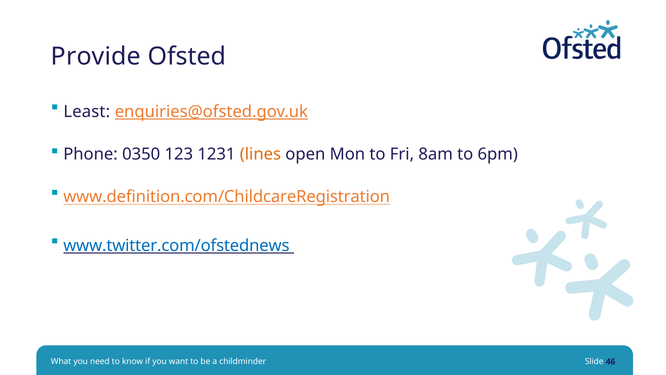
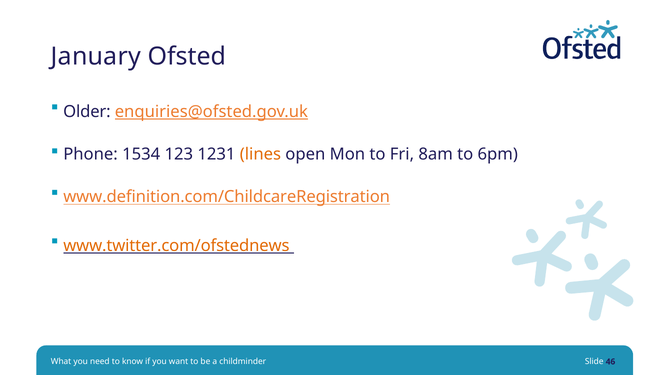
Provide: Provide -> January
Least: Least -> Older
0350: 0350 -> 1534
www.twitter.com/ofstednews colour: blue -> orange
